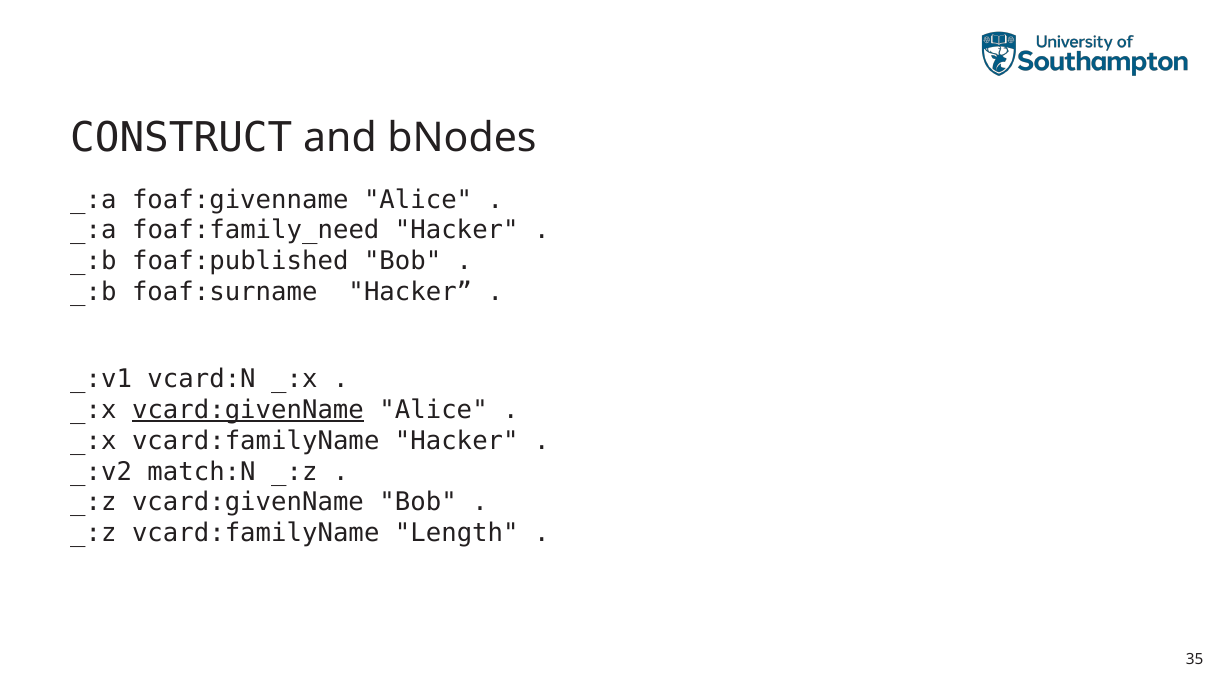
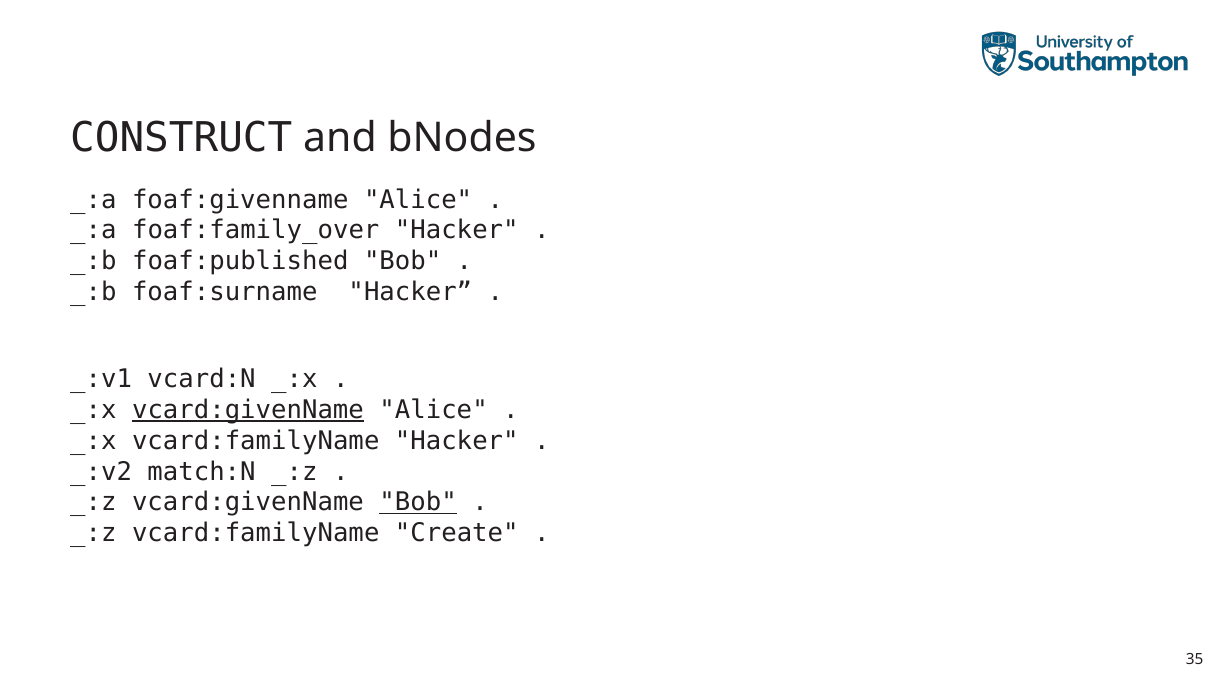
foaf:family_need: foaf:family_need -> foaf:family_over
Bob at (418, 502) underline: none -> present
Length: Length -> Create
